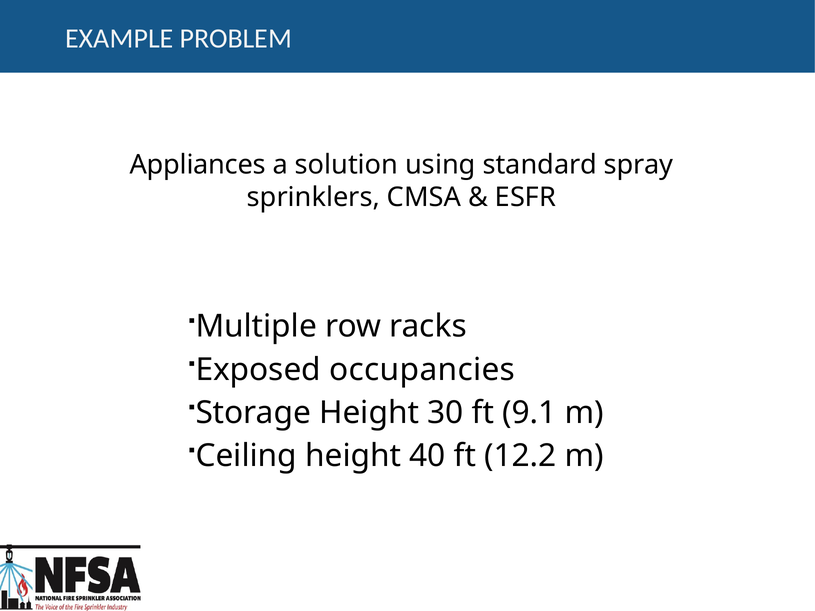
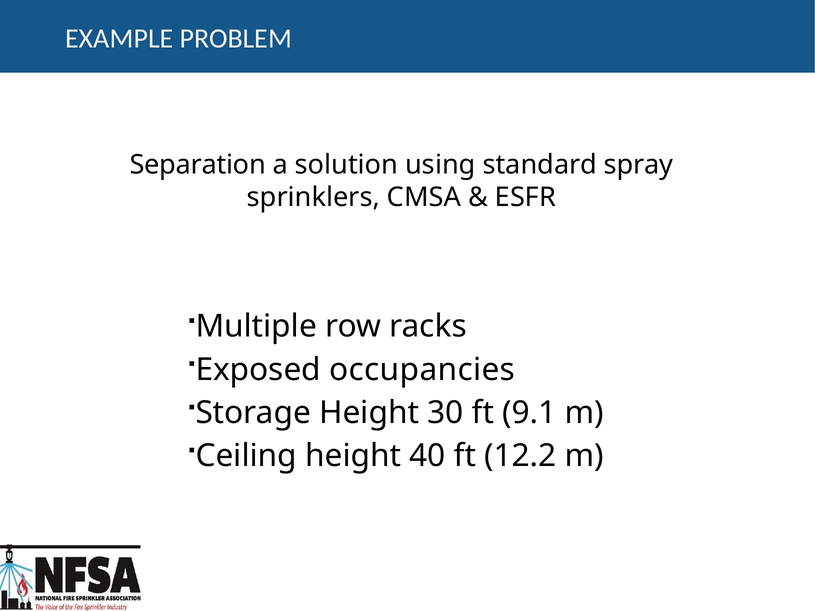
Appliances: Appliances -> Separation
